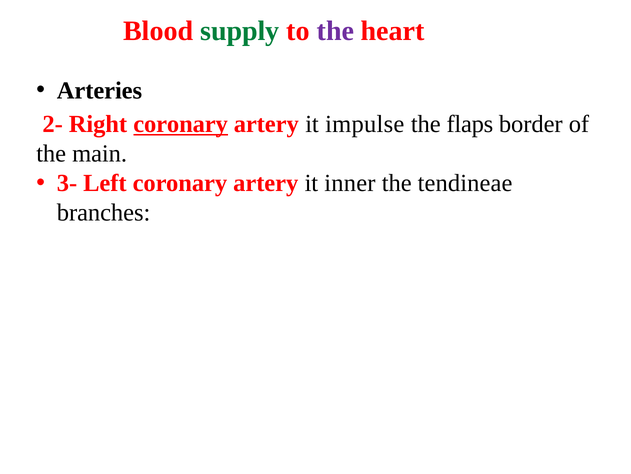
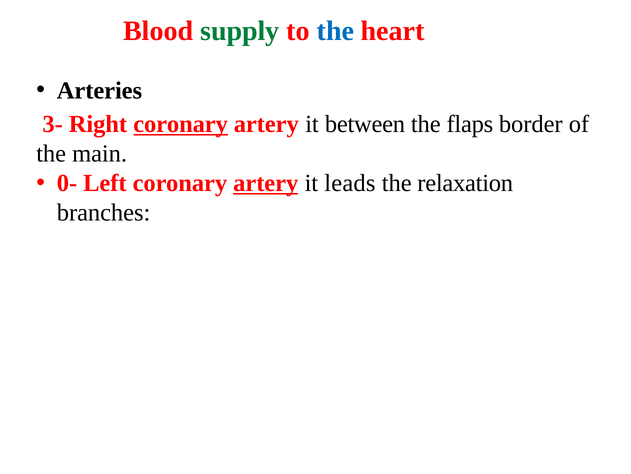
the at (335, 31) colour: purple -> blue
2-: 2- -> 3-
impulse: impulse -> between
3-: 3- -> 0-
artery at (266, 183) underline: none -> present
inner: inner -> leads
tendineae: tendineae -> relaxation
